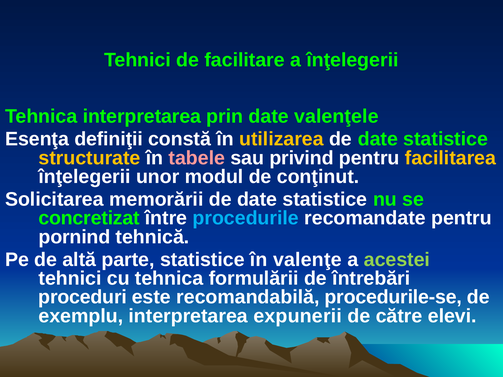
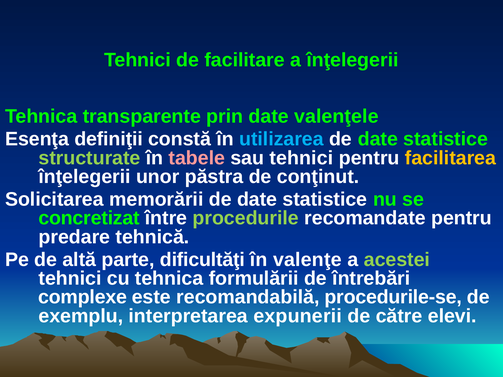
Tehnica interpretarea: interpretarea -> transparente
utilizarea colour: yellow -> light blue
structurate colour: yellow -> light green
sau privind: privind -> tehnici
modul: modul -> păstra
procedurile colour: light blue -> light green
pornind: pornind -> predare
parte statistice: statistice -> dificultăţi
proceduri: proceduri -> complexe
